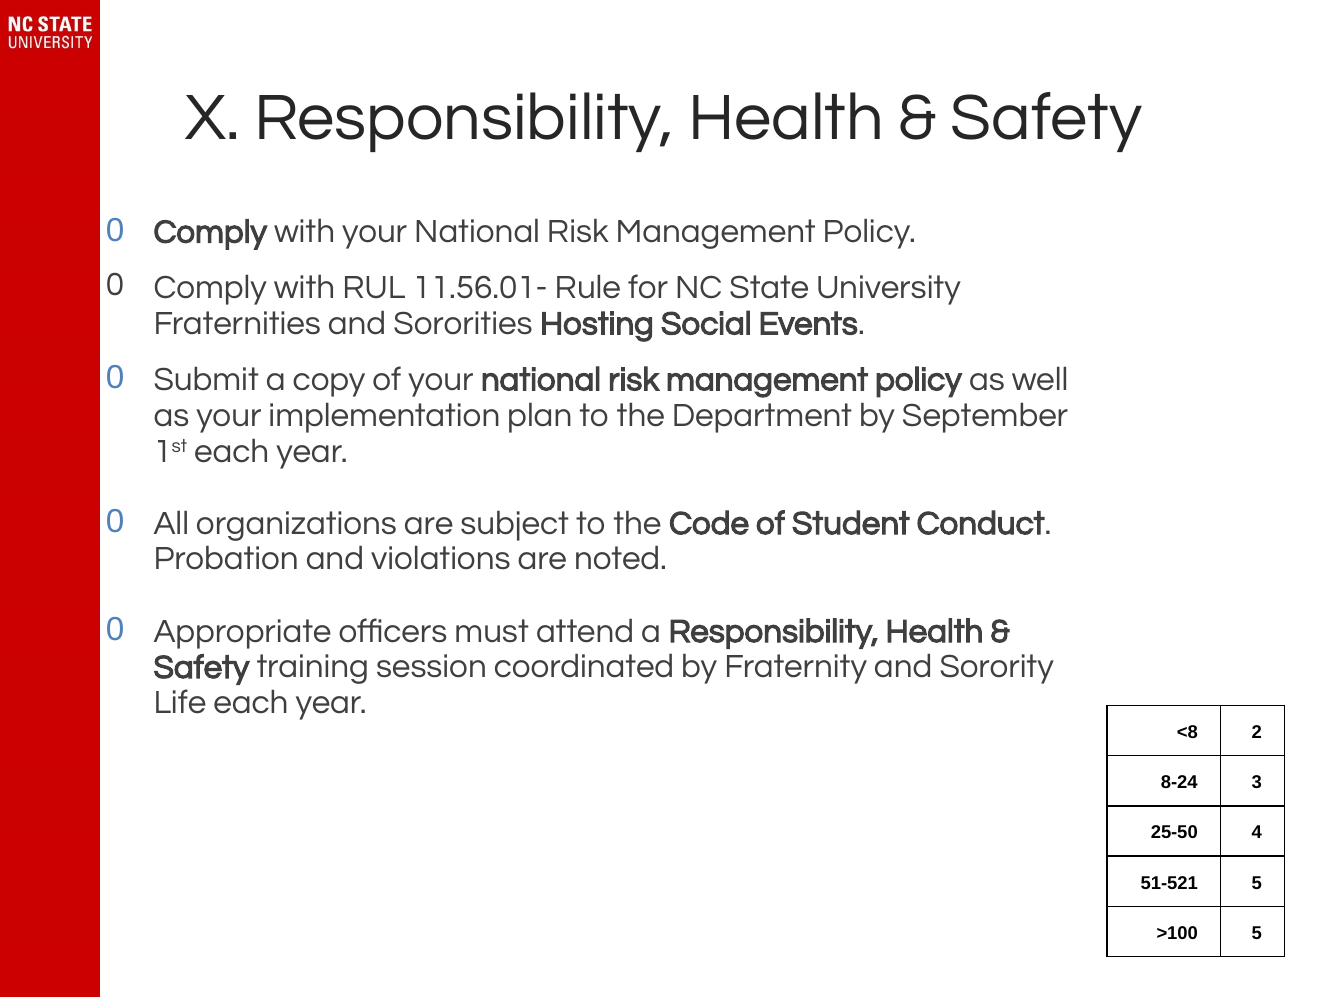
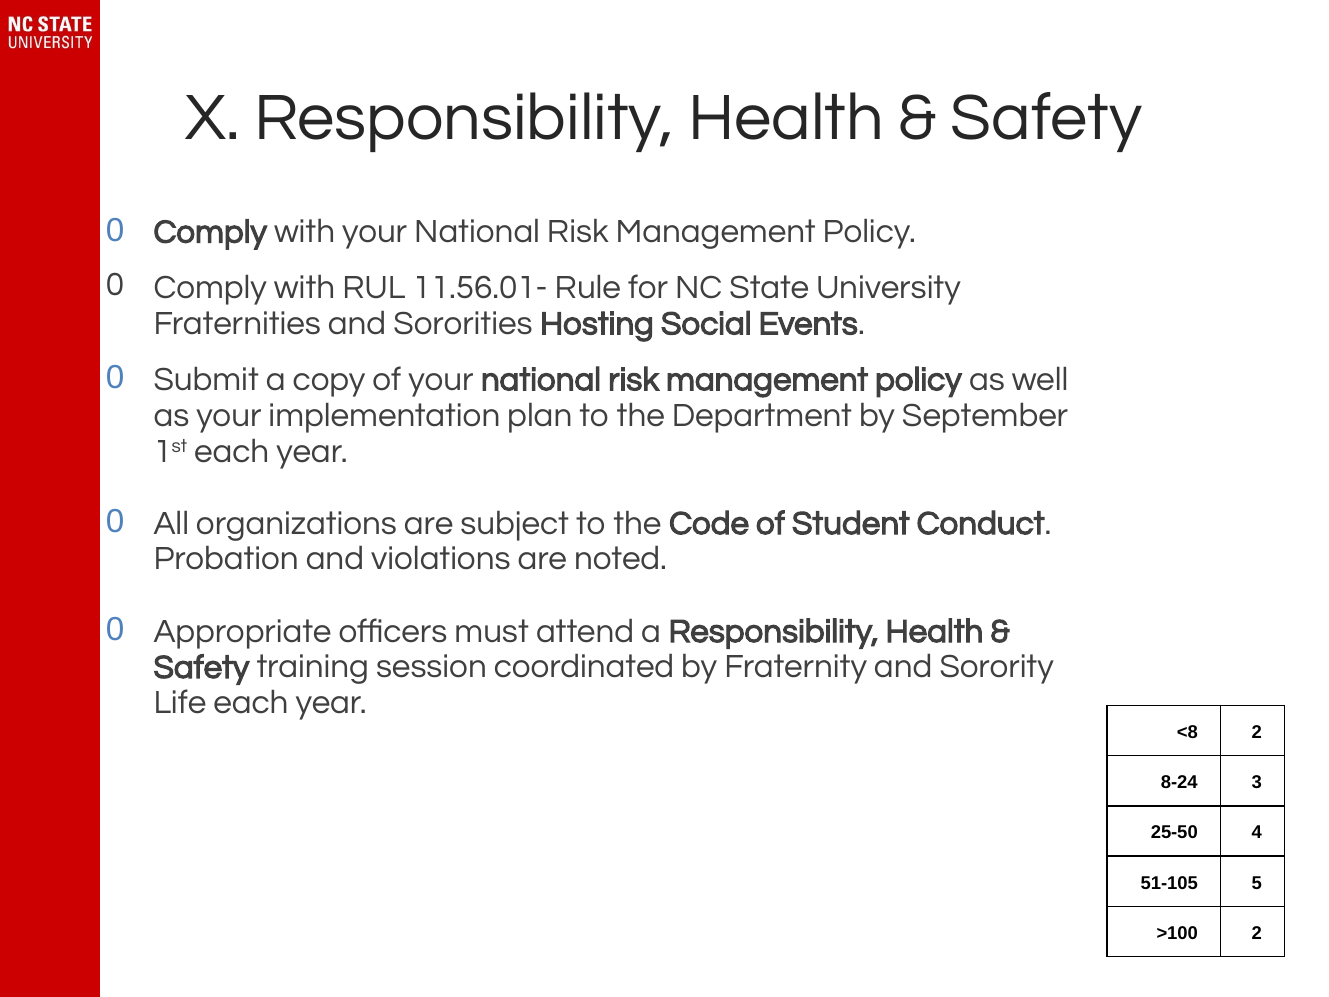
51-521: 51-521 -> 51-105
>100 5: 5 -> 2
